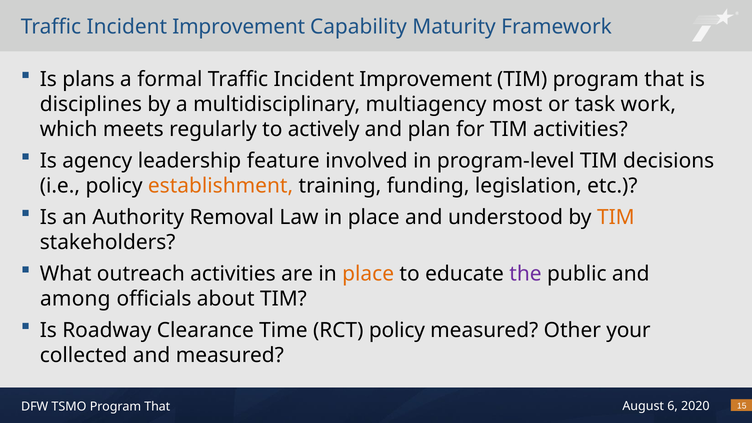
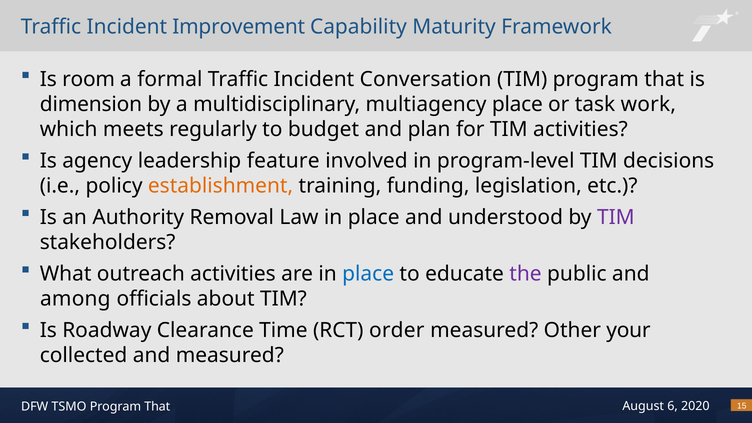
plans: plans -> room
formal Traffic Incident Improvement: Improvement -> Conversation
disciplines: disciplines -> dimension
multiagency most: most -> place
actively: actively -> budget
TIM at (616, 217) colour: orange -> purple
place at (368, 274) colour: orange -> blue
RCT policy: policy -> order
